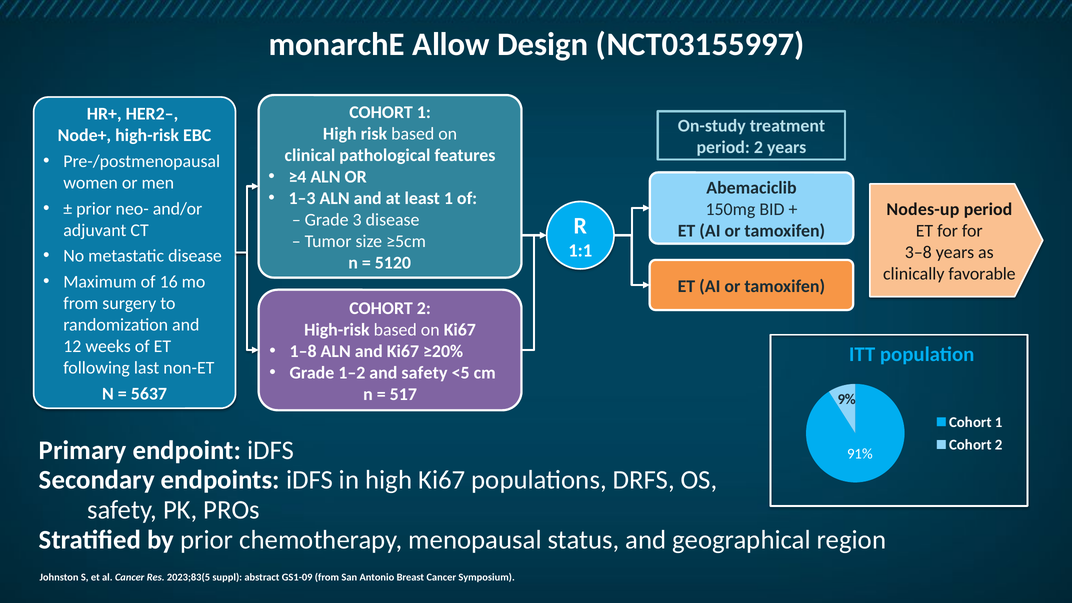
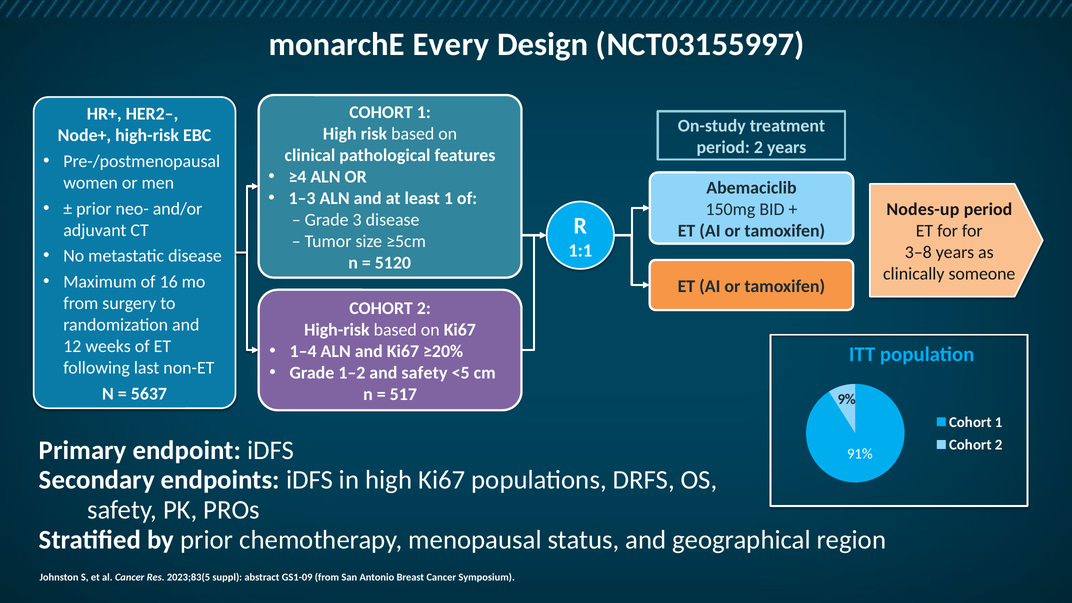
Allow: Allow -> Every
favorable: favorable -> someone
1–8: 1–8 -> 1–4
